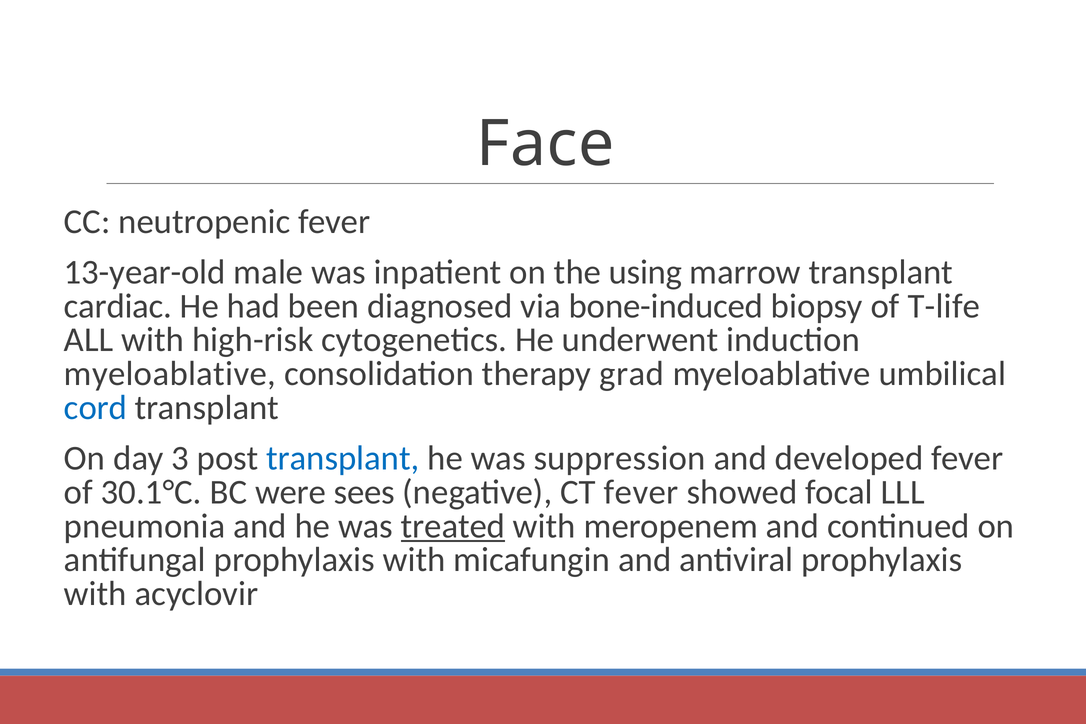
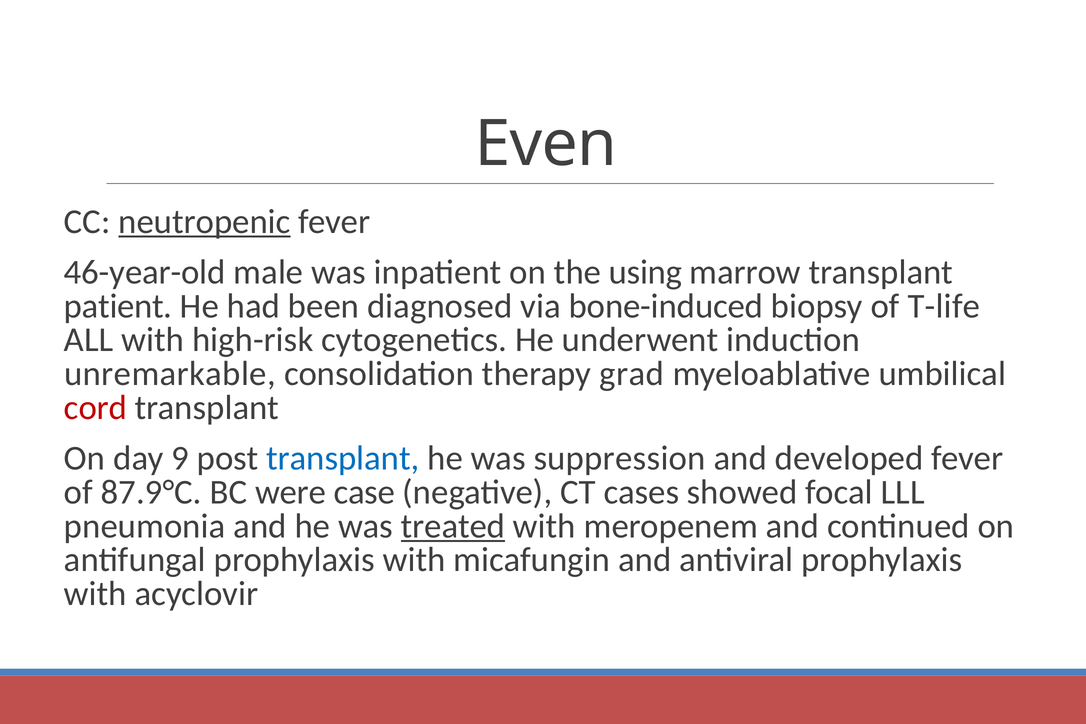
Face: Face -> Even
neutropenic underline: none -> present
13-year-old: 13-year-old -> 46-year-old
cardiac: cardiac -> patient
myeloablative at (170, 374): myeloablative -> unremarkable
cord colour: blue -> red
3: 3 -> 9
30.1°C: 30.1°C -> 87.9°C
sees: sees -> case
CT fever: fever -> cases
